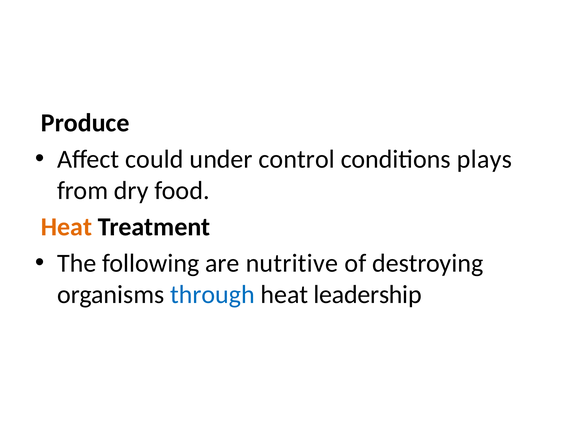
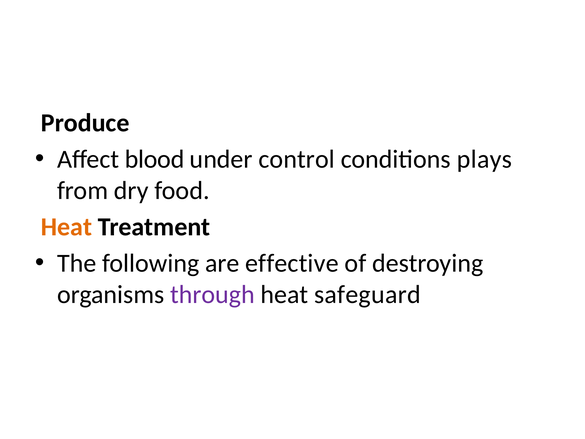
could: could -> blood
nutritive: nutritive -> effective
through colour: blue -> purple
leadership: leadership -> safeguard
